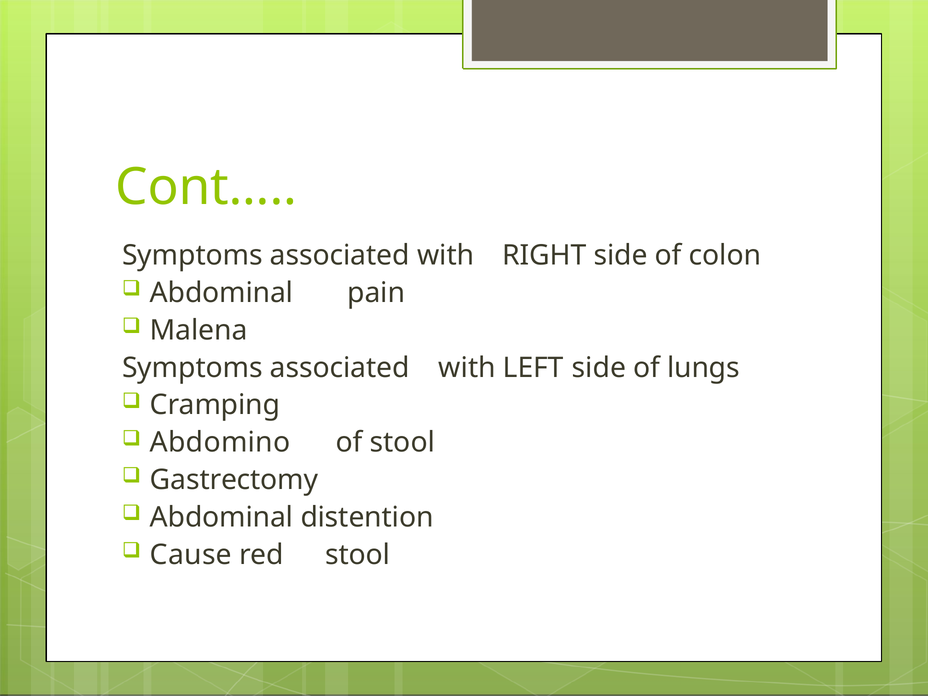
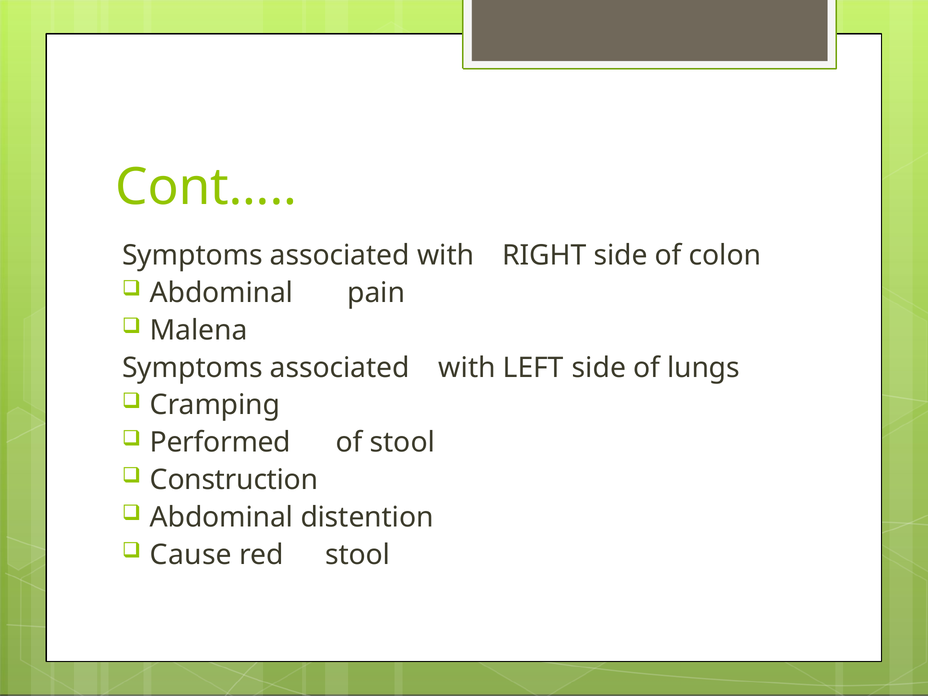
Abdomino: Abdomino -> Performed
Gastrectomy: Gastrectomy -> Construction
